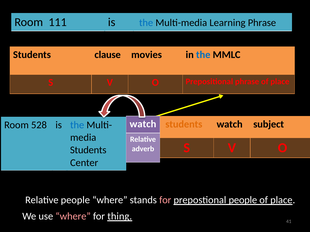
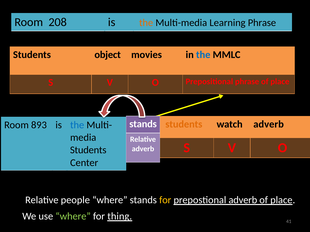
111: 111 -> 208
the at (146, 23) colour: blue -> orange
clause: clause -> object
watch at (143, 124): watch -> stands
watch subject: subject -> adverb
528: 528 -> 893
for at (165, 200) colour: pink -> yellow
prepostional people: people -> adverb
where at (73, 217) colour: pink -> light green
